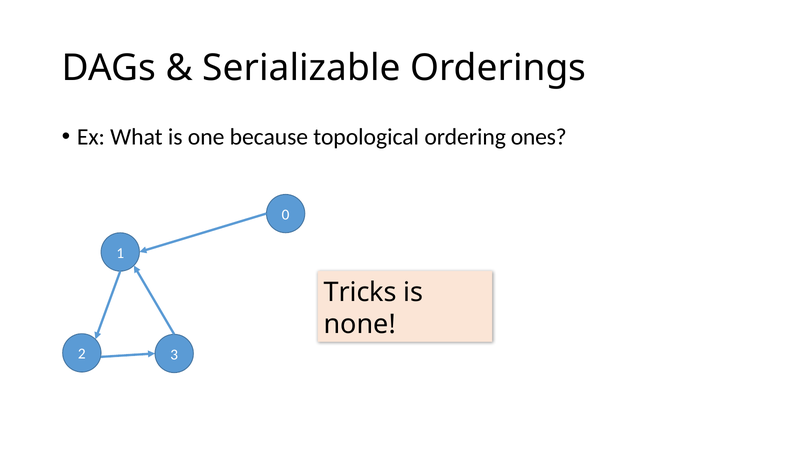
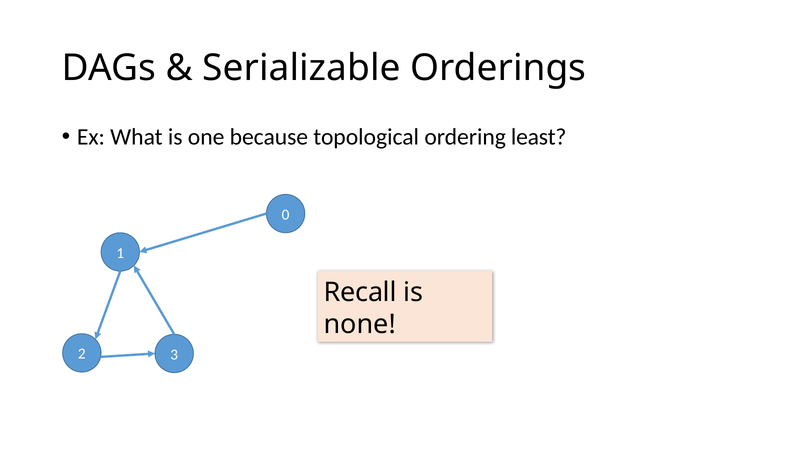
ones: ones -> least
Tricks: Tricks -> Recall
